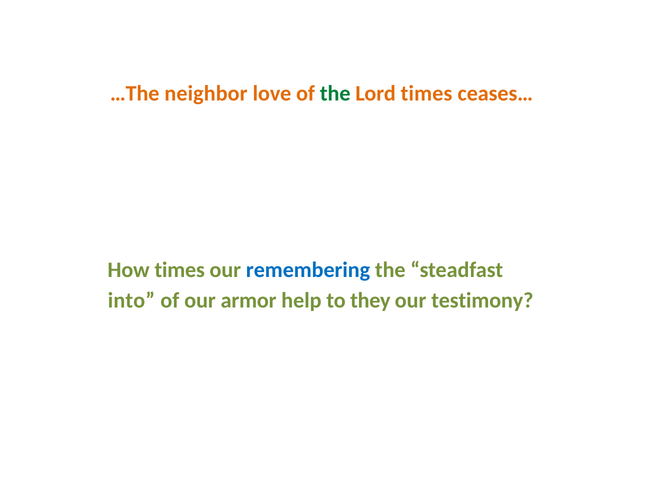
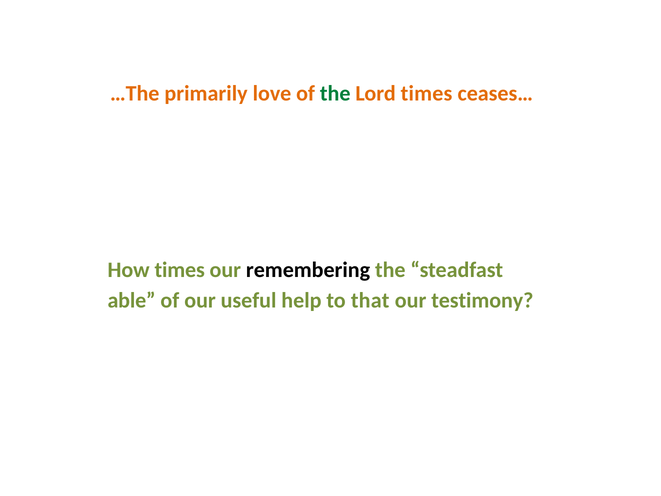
neighbor: neighbor -> primarily
remembering colour: blue -> black
into: into -> able
armor: armor -> useful
they: they -> that
